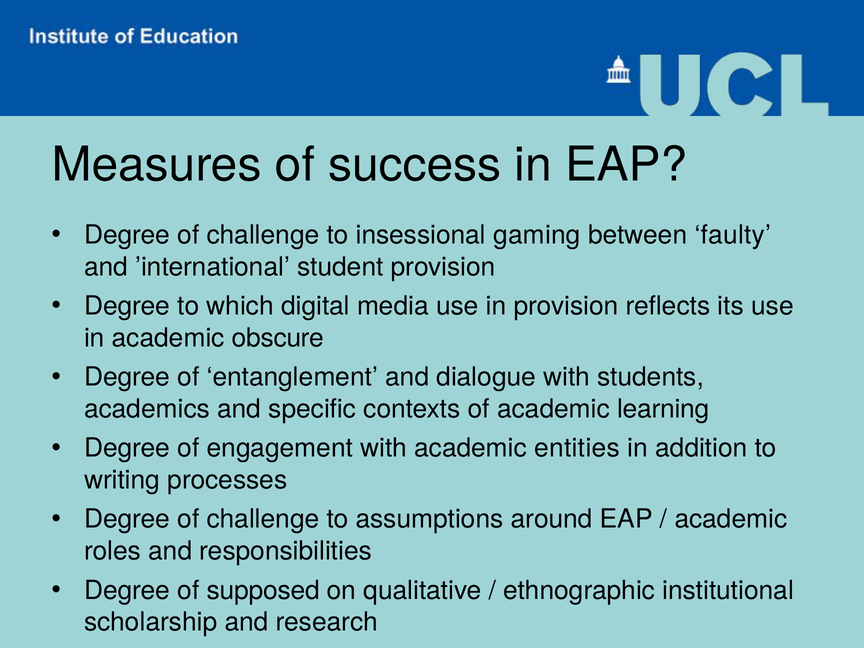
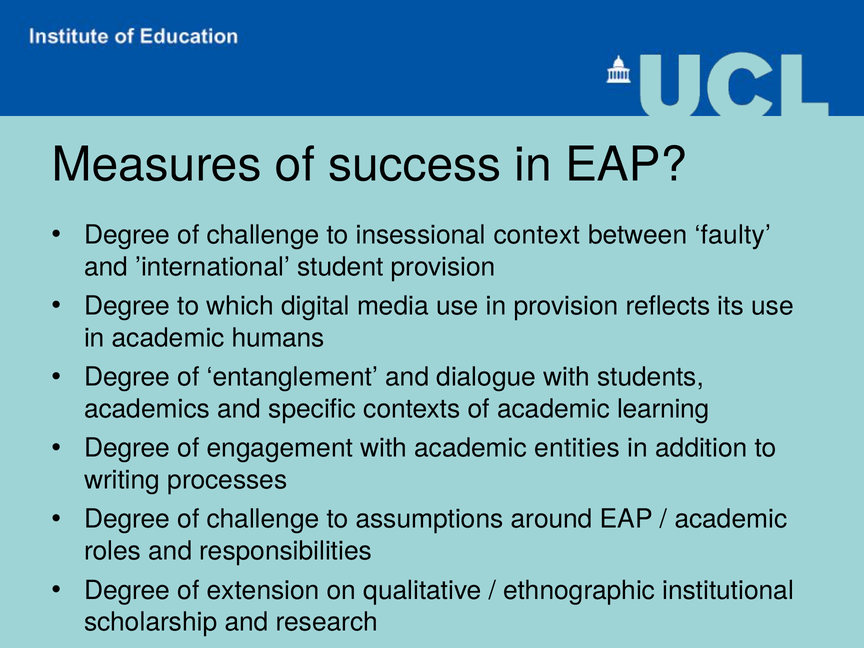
gaming: gaming -> context
obscure: obscure -> humans
supposed: supposed -> extension
